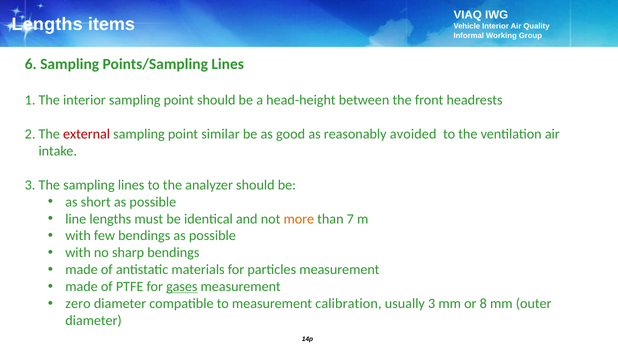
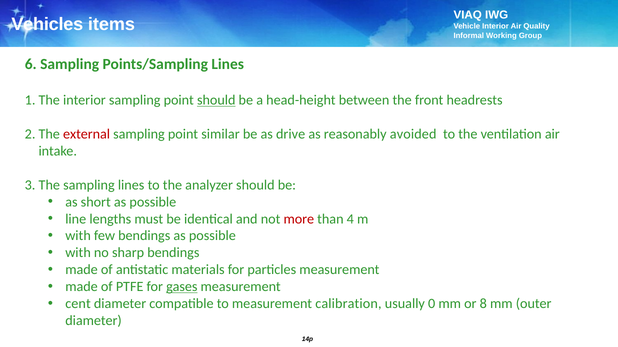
Lengths at (47, 24): Lengths -> Vehicles
should at (216, 100) underline: none -> present
good: good -> drive
more colour: orange -> red
7: 7 -> 4
zero: zero -> cent
usually 3: 3 -> 0
